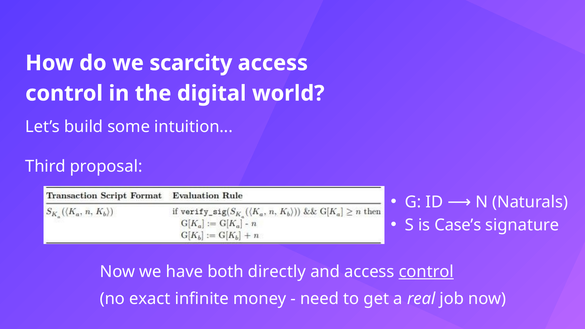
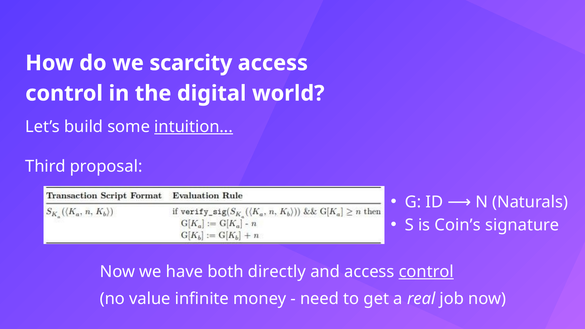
intuition underline: none -> present
Case’s: Case’s -> Coin’s
exact: exact -> value
